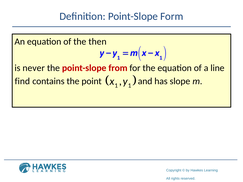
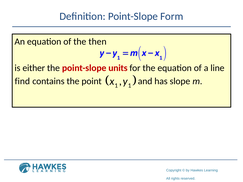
never: never -> either
from: from -> units
